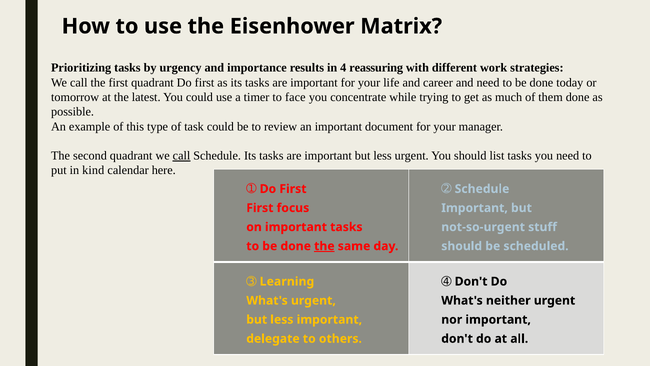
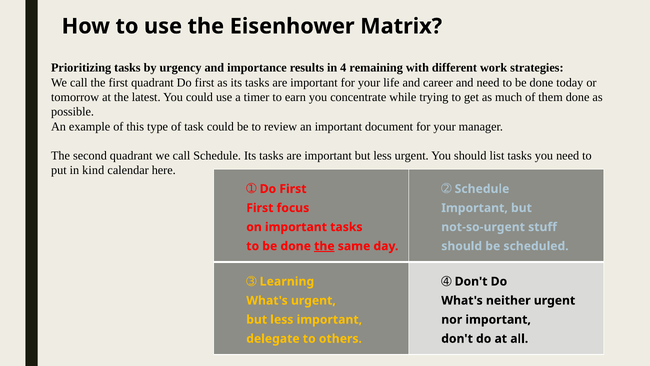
reassuring: reassuring -> remaining
face: face -> earn
call at (182, 156) underline: present -> none
